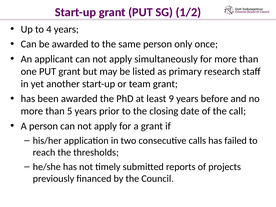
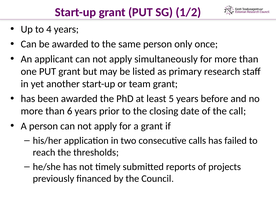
9: 9 -> 5
5: 5 -> 6
